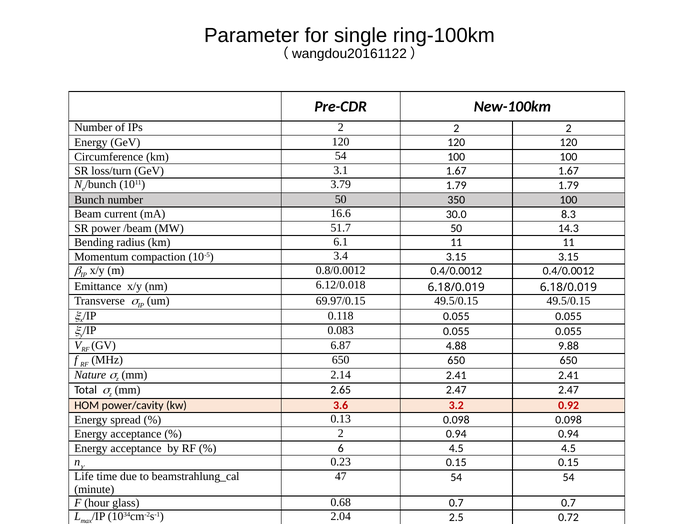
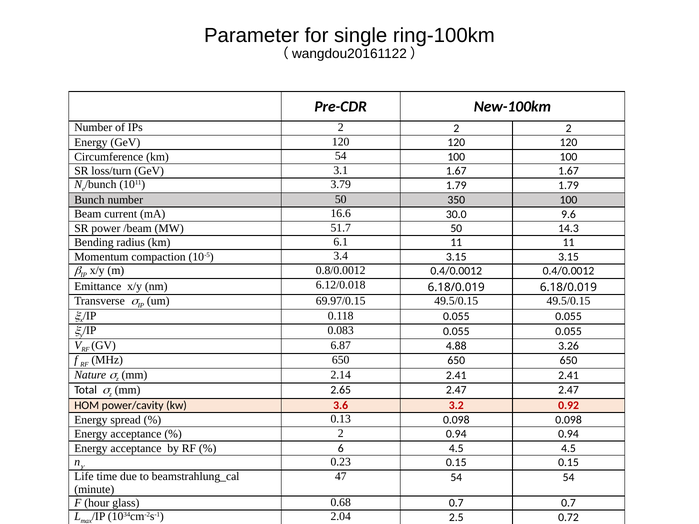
8.3: 8.3 -> 9.6
9.88: 9.88 -> 3.26
